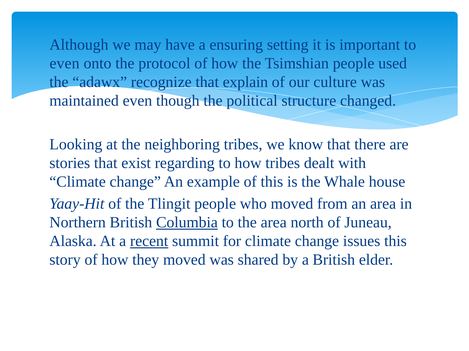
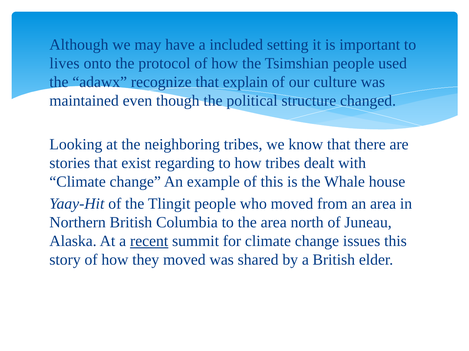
ensuring: ensuring -> included
even at (65, 63): even -> lives
Columbia underline: present -> none
